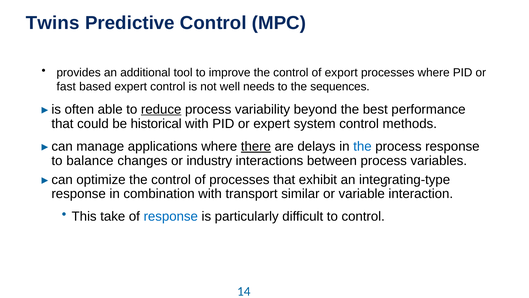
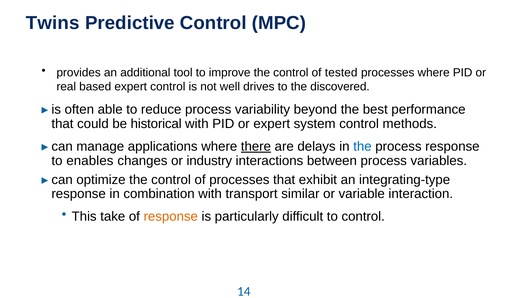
export: export -> tested
fast: fast -> real
needs: needs -> drives
sequences: sequences -> discovered
reduce underline: present -> none
balance: balance -> enables
response at (171, 216) colour: blue -> orange
